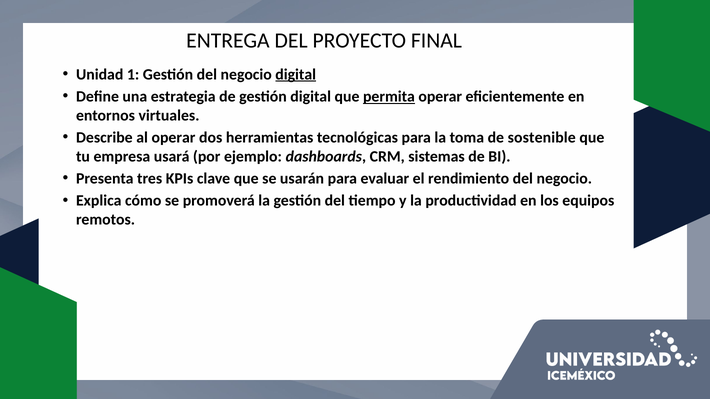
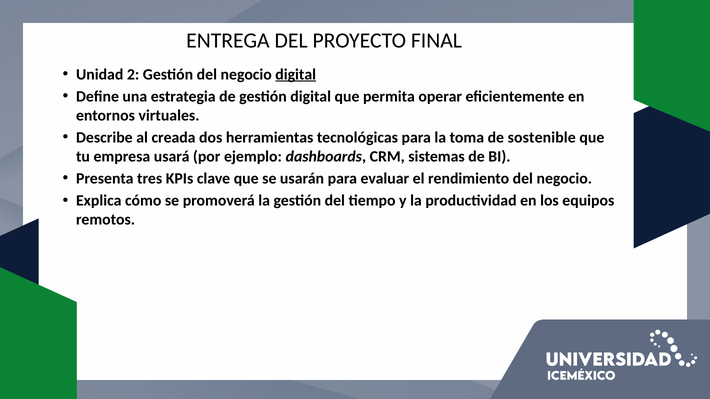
1: 1 -> 2
permita underline: present -> none
al operar: operar -> creada
